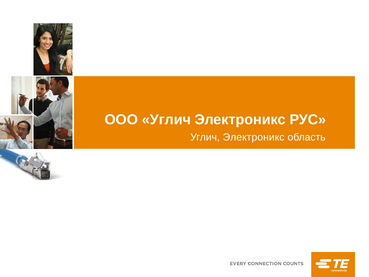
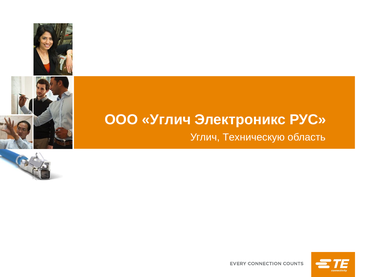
Электроникс at (254, 137): Электроникс -> Техническую
